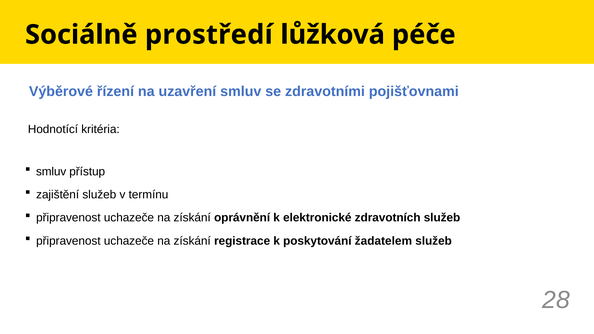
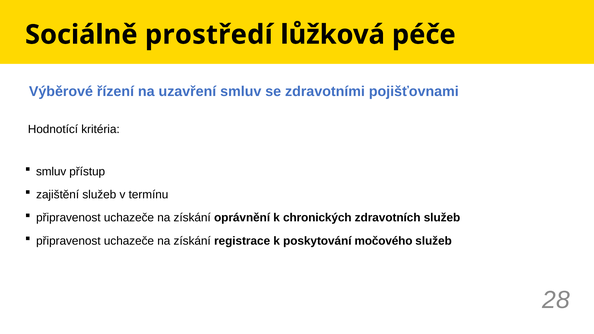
elektronické: elektronické -> chronických
žadatelem: žadatelem -> močového
